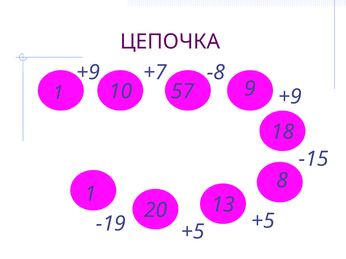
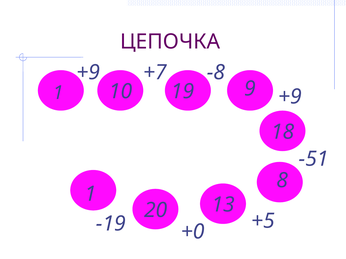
57: 57 -> 19
-15: -15 -> -51
+5 at (193, 232): +5 -> +0
